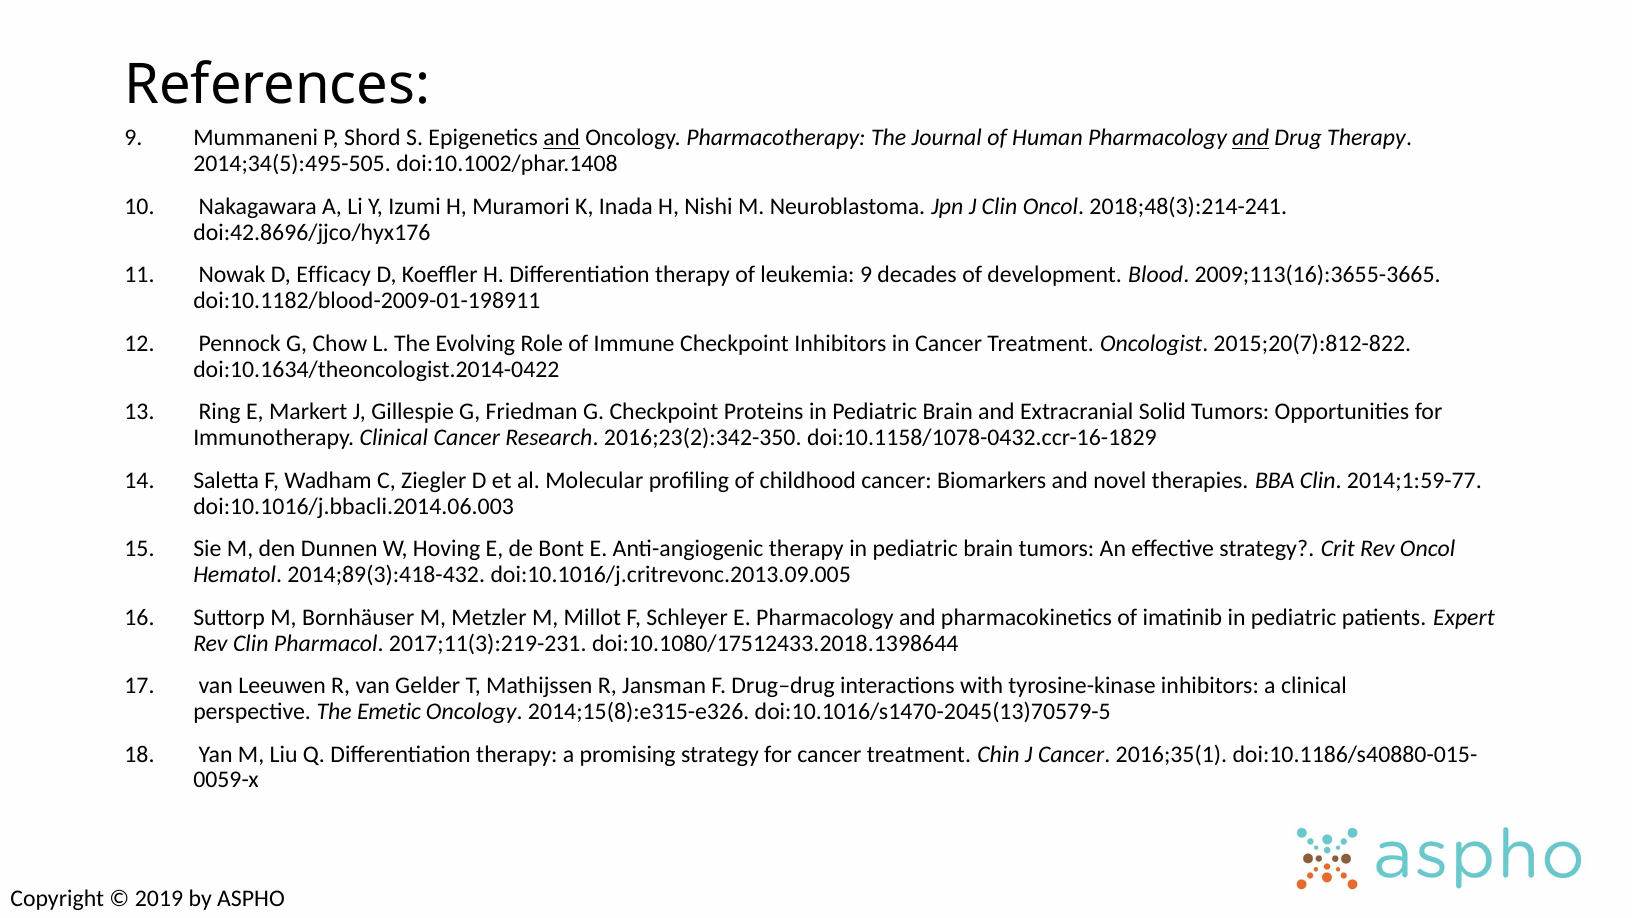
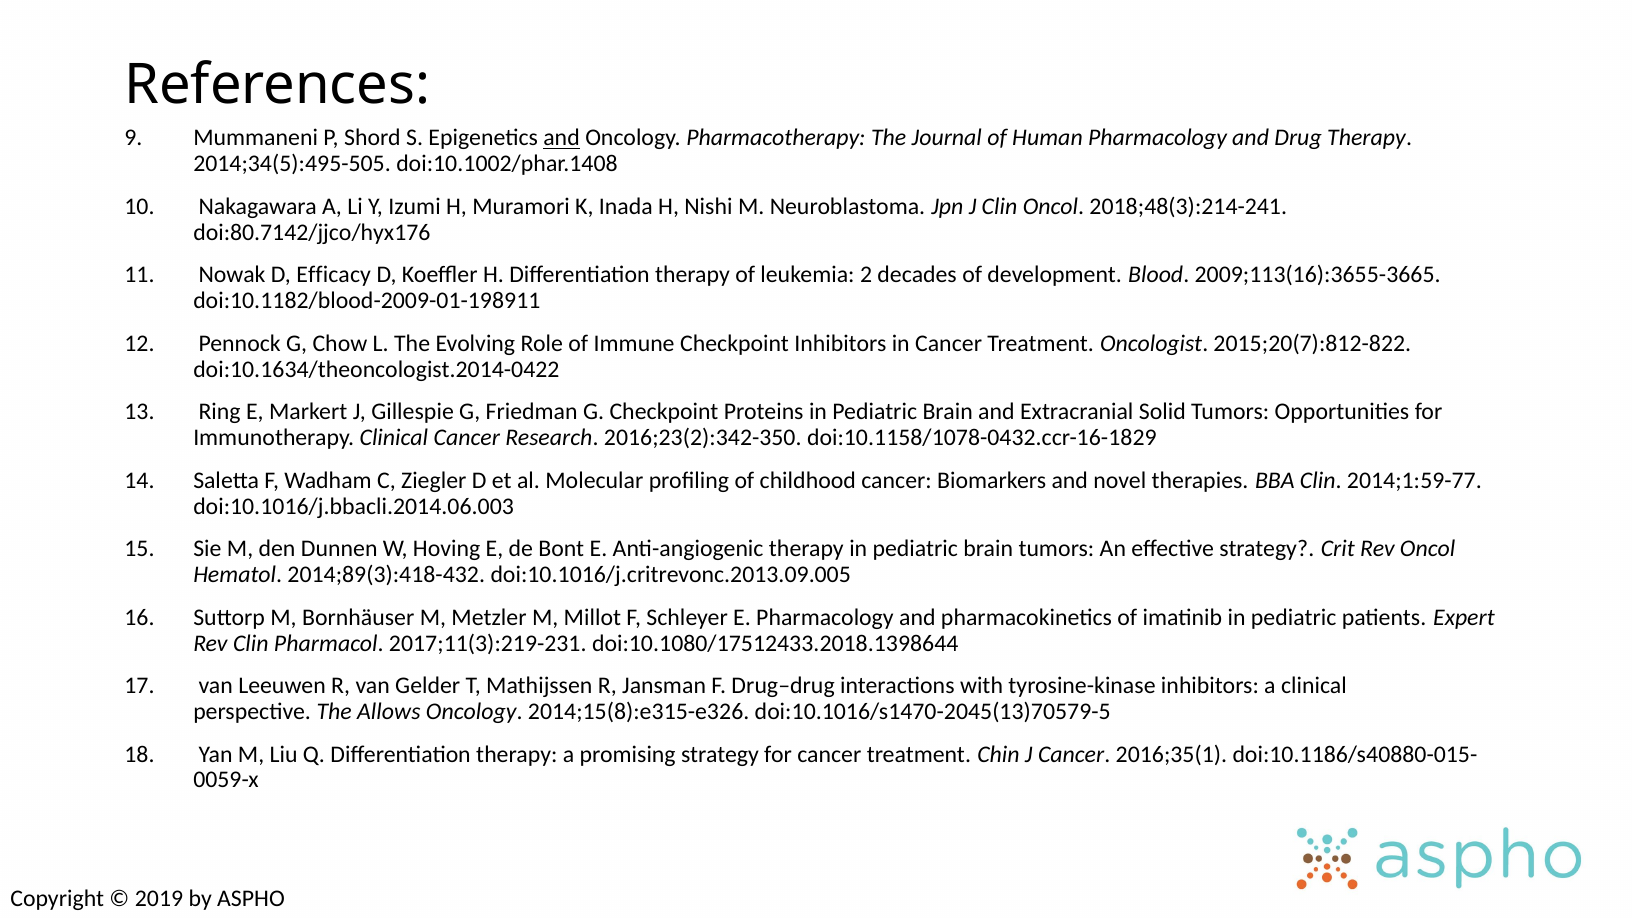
and at (1251, 138) underline: present -> none
doi:42.8696/jjco/hyx176: doi:42.8696/jjco/hyx176 -> doi:80.7142/jjco/hyx176
leukemia 9: 9 -> 2
Emetic: Emetic -> Allows
